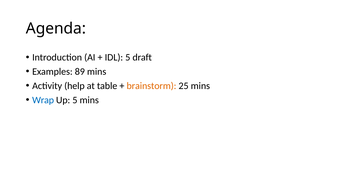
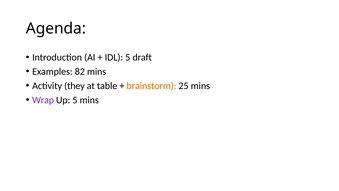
89: 89 -> 82
help: help -> they
Wrap colour: blue -> purple
